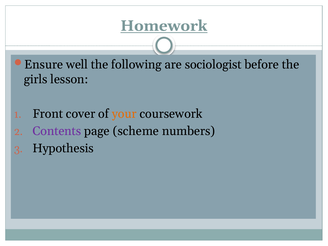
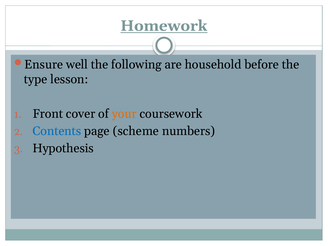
sociologist: sociologist -> household
girls: girls -> type
Contents colour: purple -> blue
